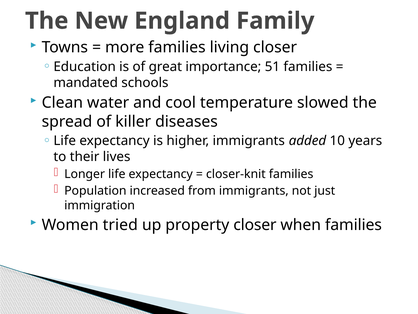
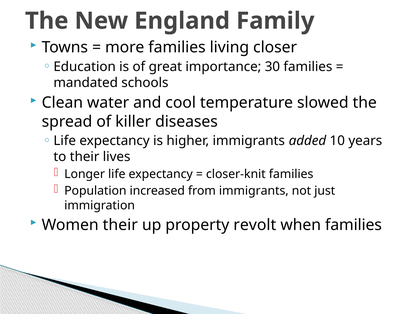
51: 51 -> 30
Women tried: tried -> their
property closer: closer -> revolt
